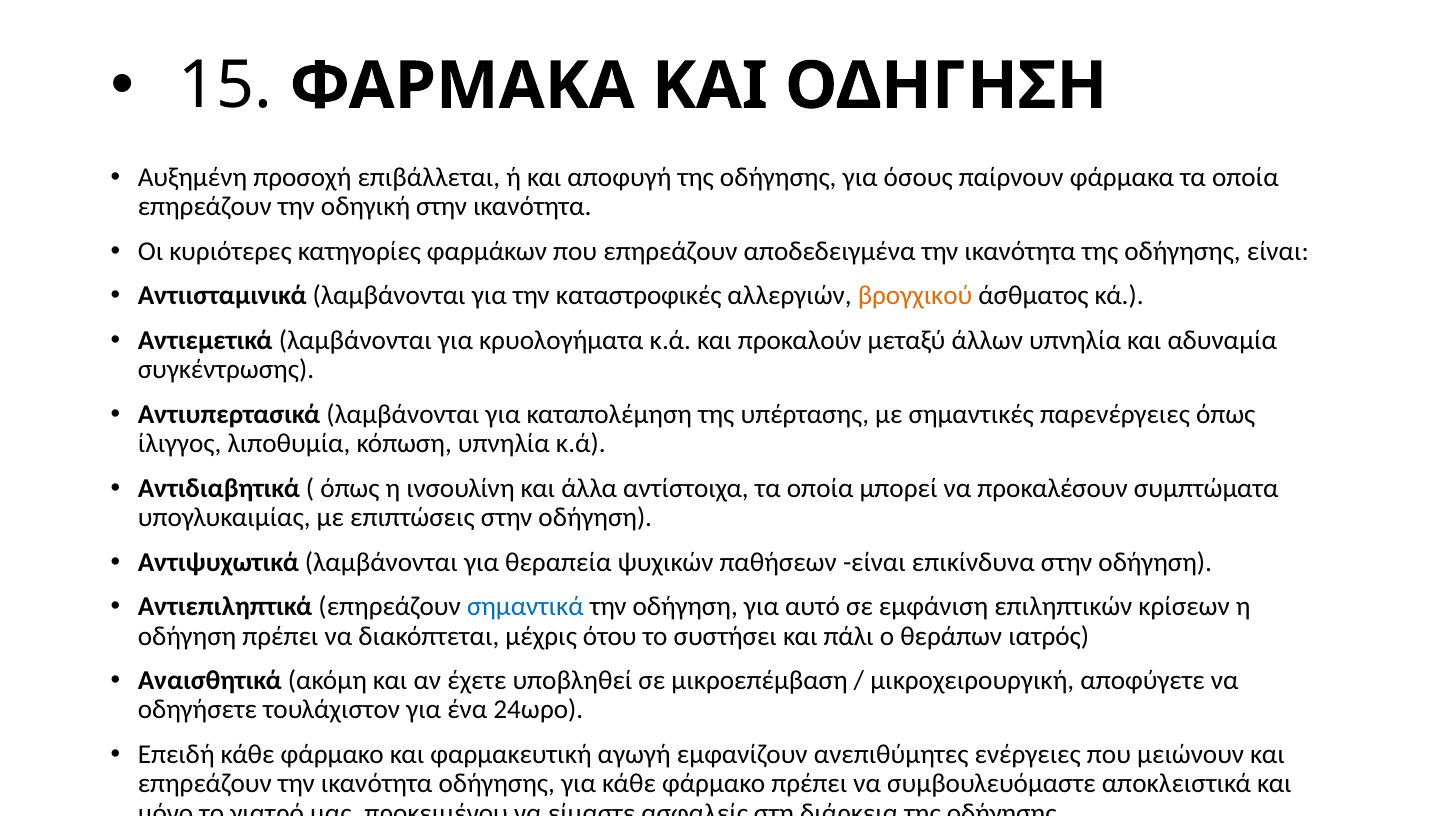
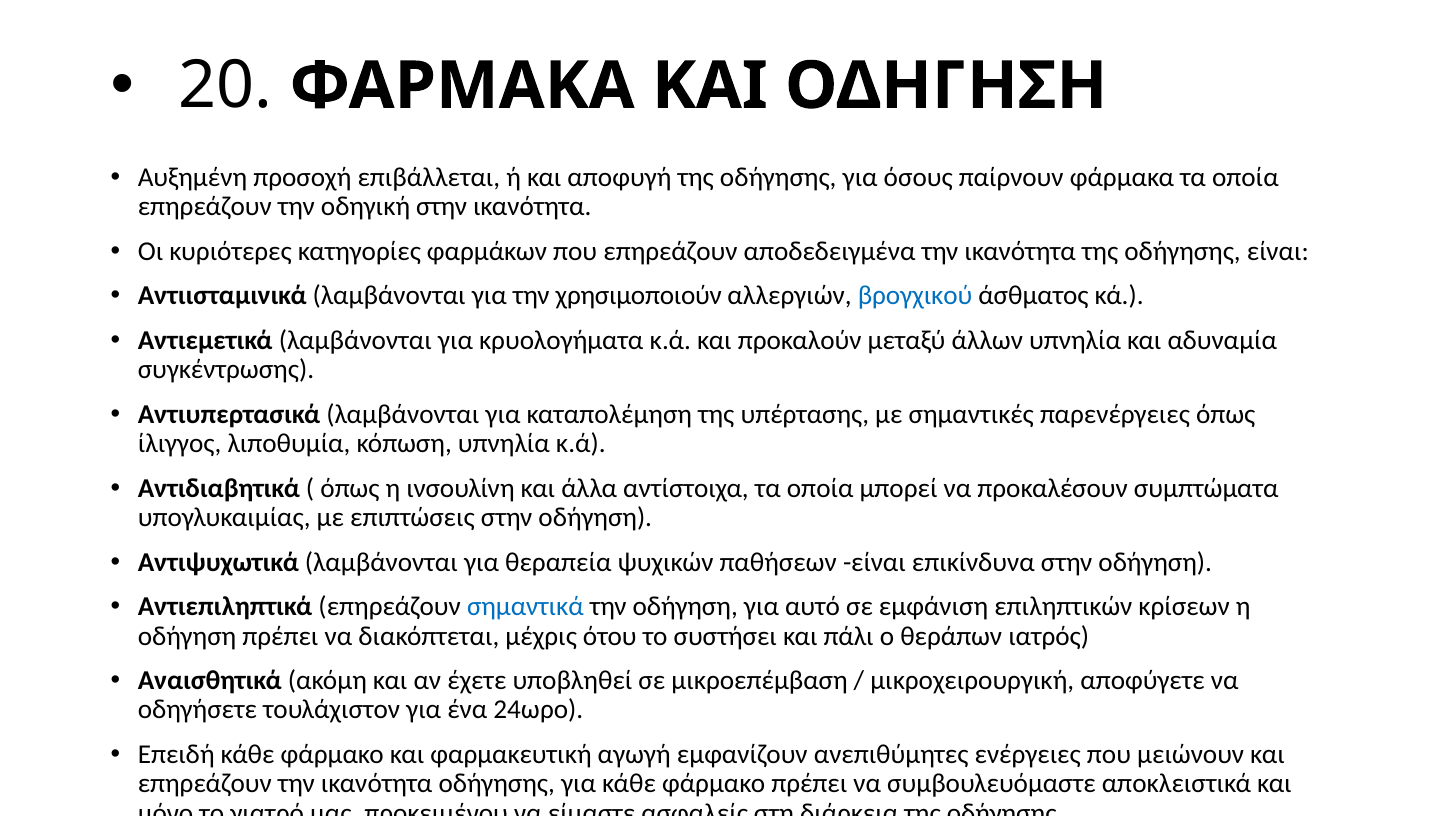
15: 15 -> 20
καταστροφικές: καταστροφικές -> χρησιμοποιούν
βρογχικού colour: orange -> blue
